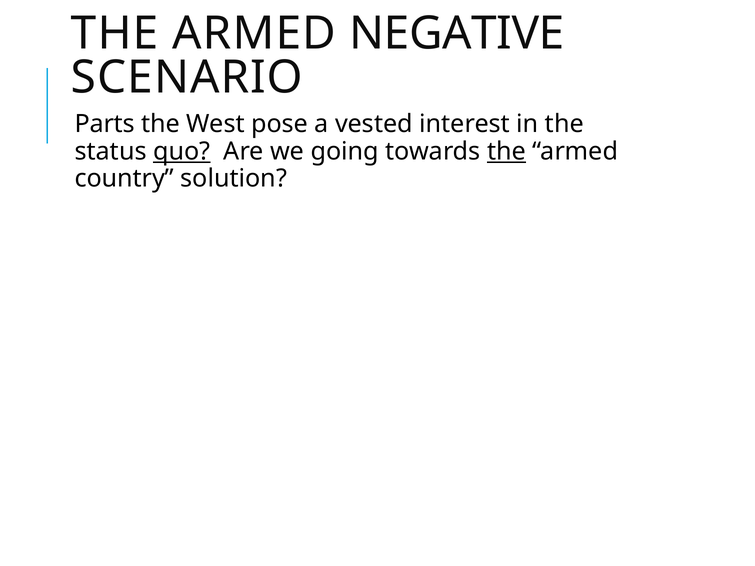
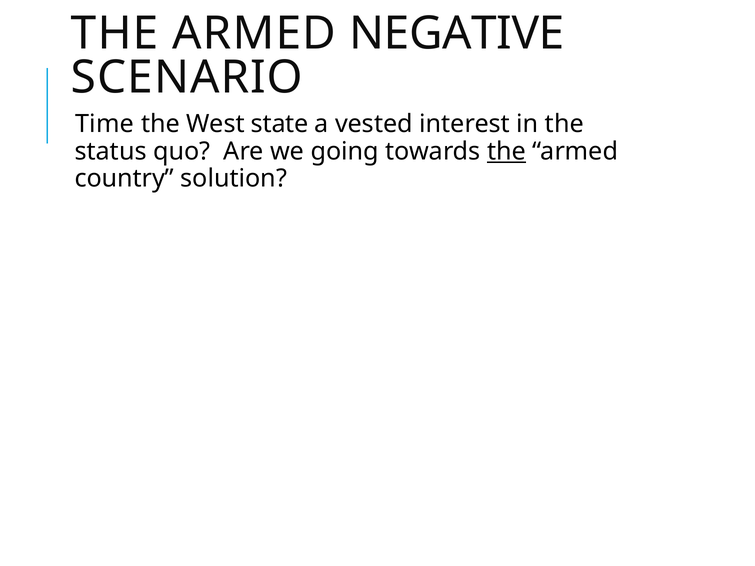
Parts: Parts -> Time
pose: pose -> state
quo underline: present -> none
